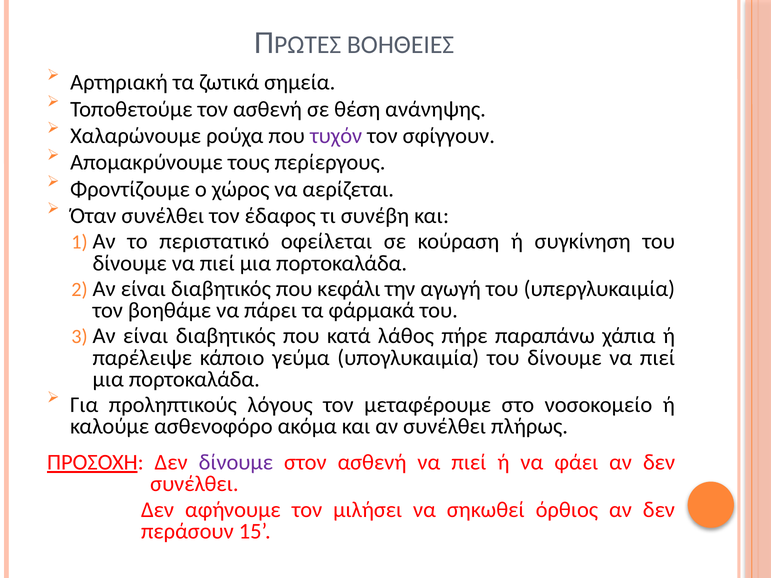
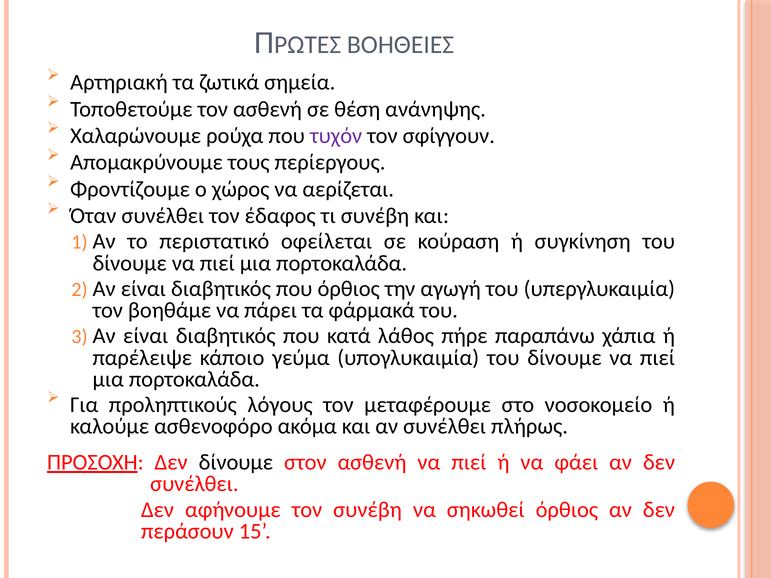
που κεφάλι: κεφάλι -> όρθιος
δίνουμε at (236, 463) colour: purple -> black
τον μιλήσει: μιλήσει -> συνέβη
